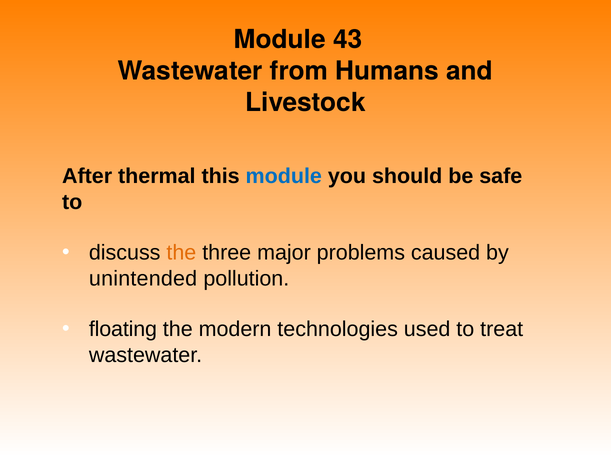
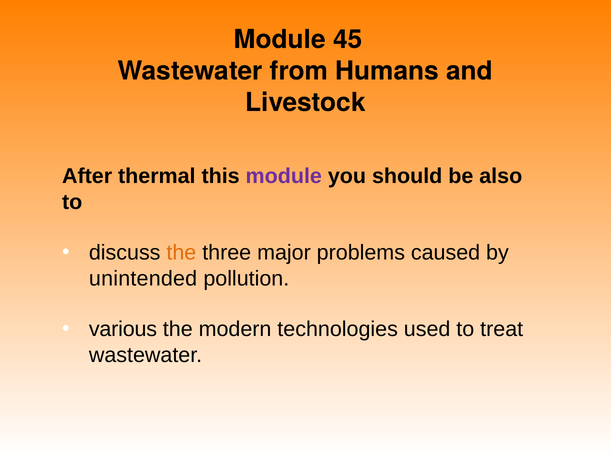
43: 43 -> 45
module at (284, 176) colour: blue -> purple
safe: safe -> also
floating: floating -> various
